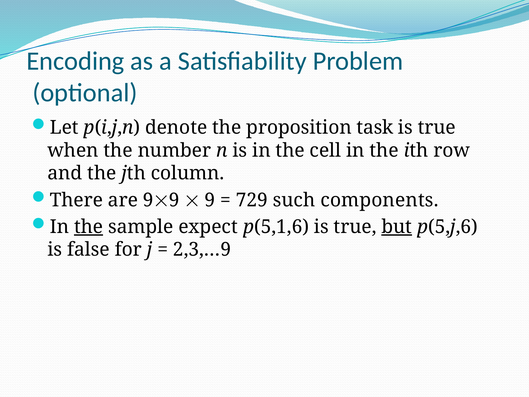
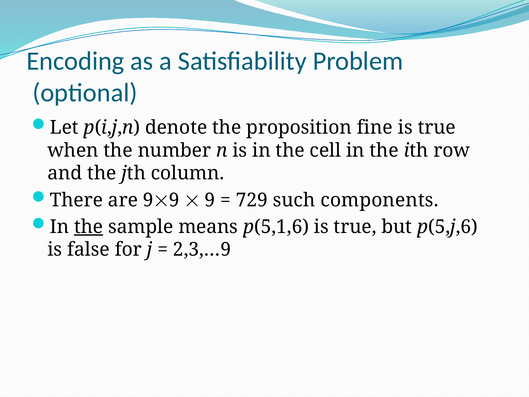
task: task -> fine
expect: expect -> means
but underline: present -> none
